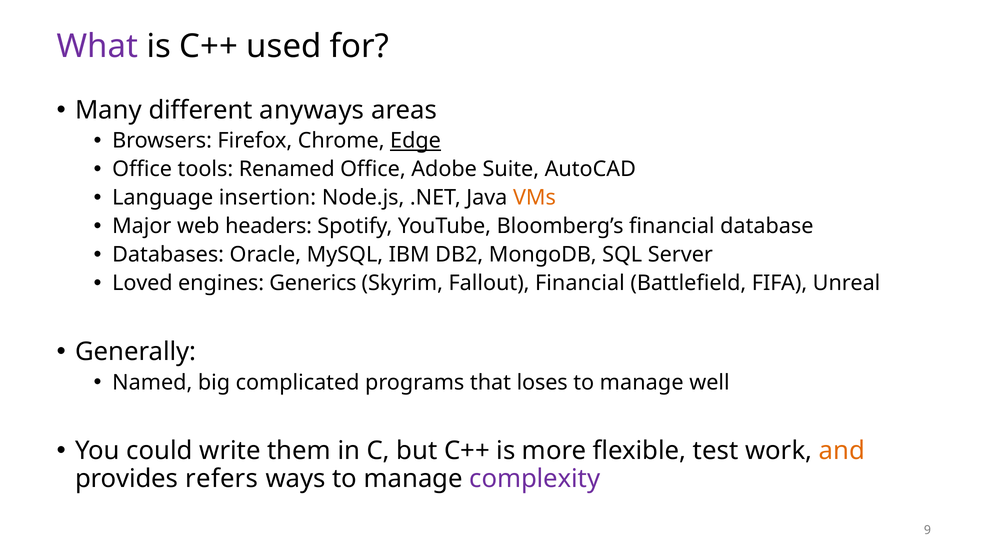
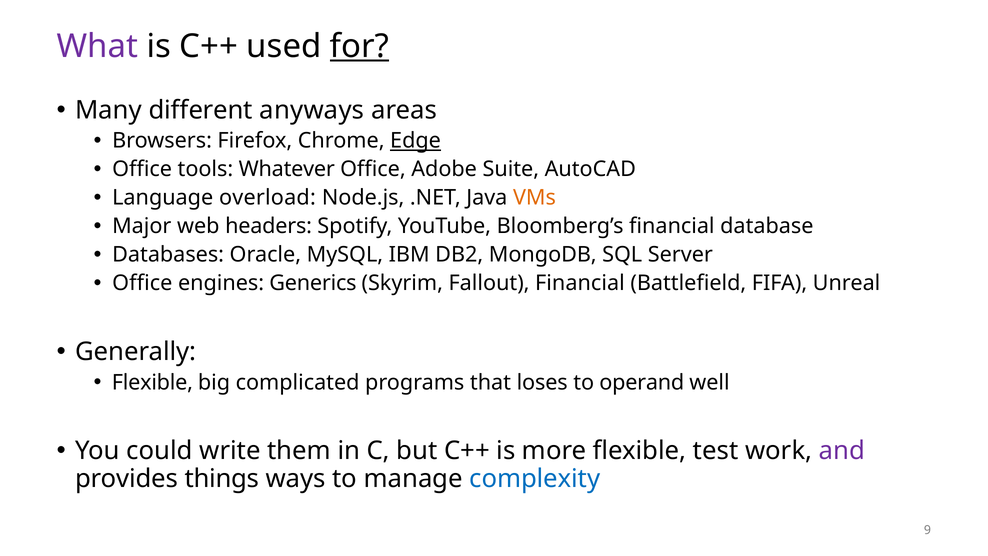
for underline: none -> present
Renamed: Renamed -> Whatever
insertion: insertion -> overload
Loved at (142, 283): Loved -> Office
Named at (152, 382): Named -> Flexible
manage at (642, 382): manage -> operand
and colour: orange -> purple
refers: refers -> things
complexity colour: purple -> blue
